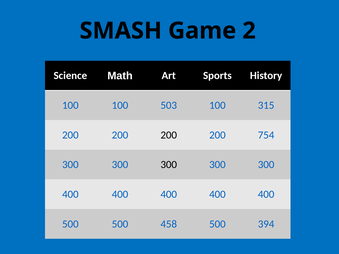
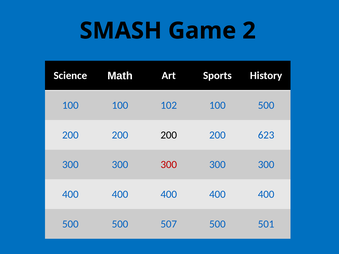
503: 503 -> 102
100 315: 315 -> 500
754: 754 -> 623
300 at (169, 165) colour: black -> red
458: 458 -> 507
394: 394 -> 501
